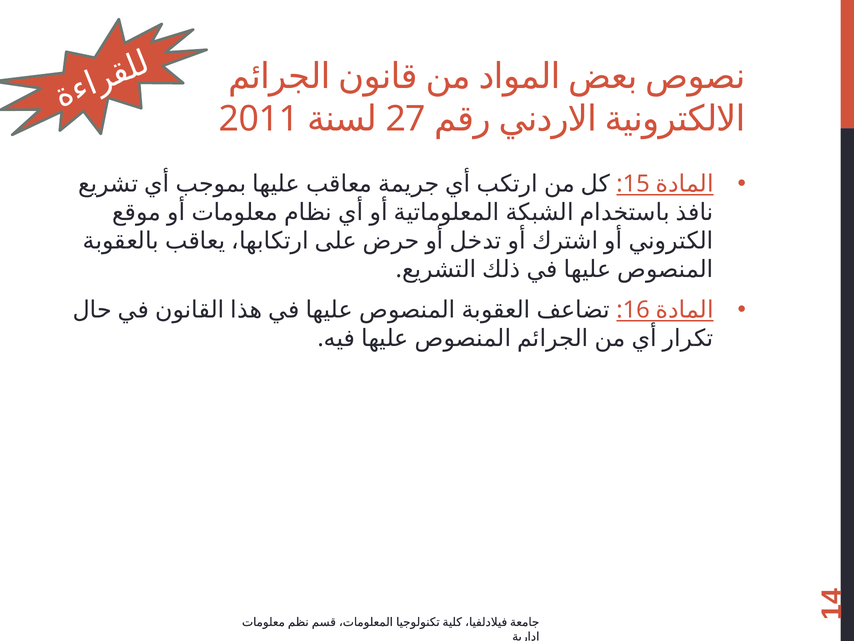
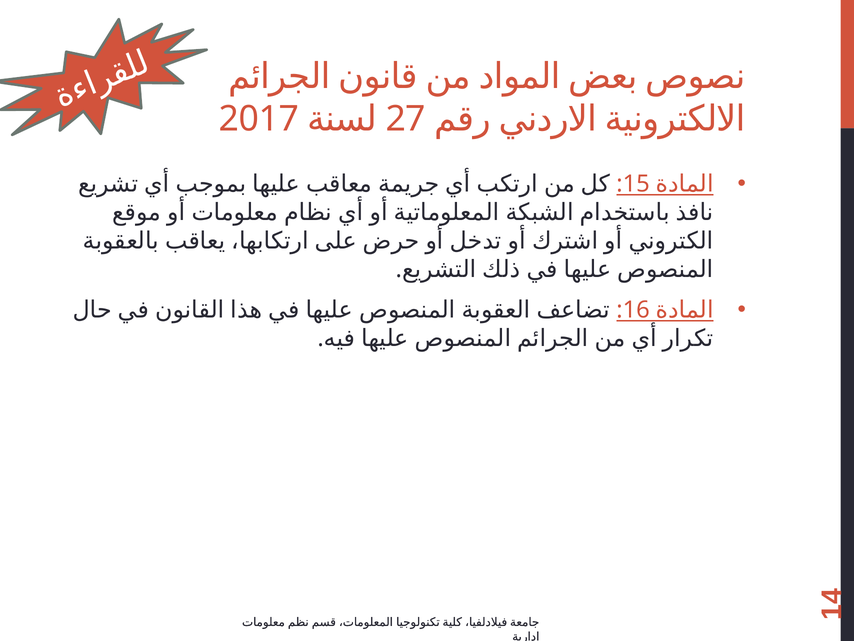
2011: 2011 -> 2017
